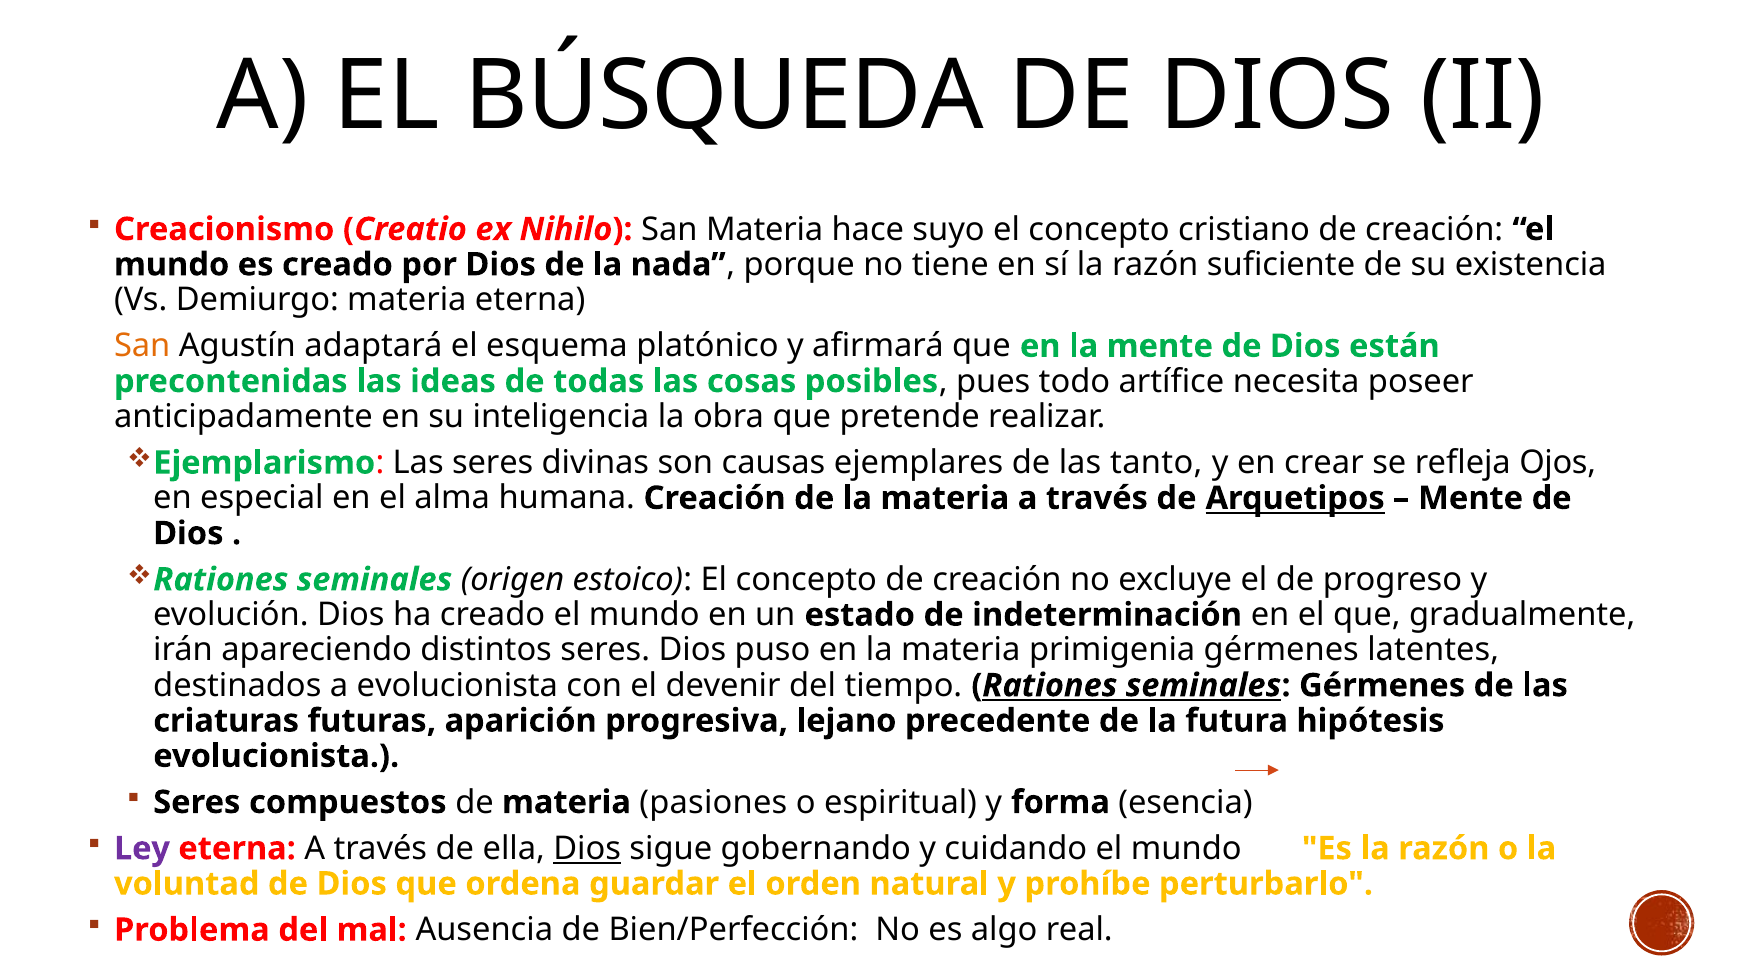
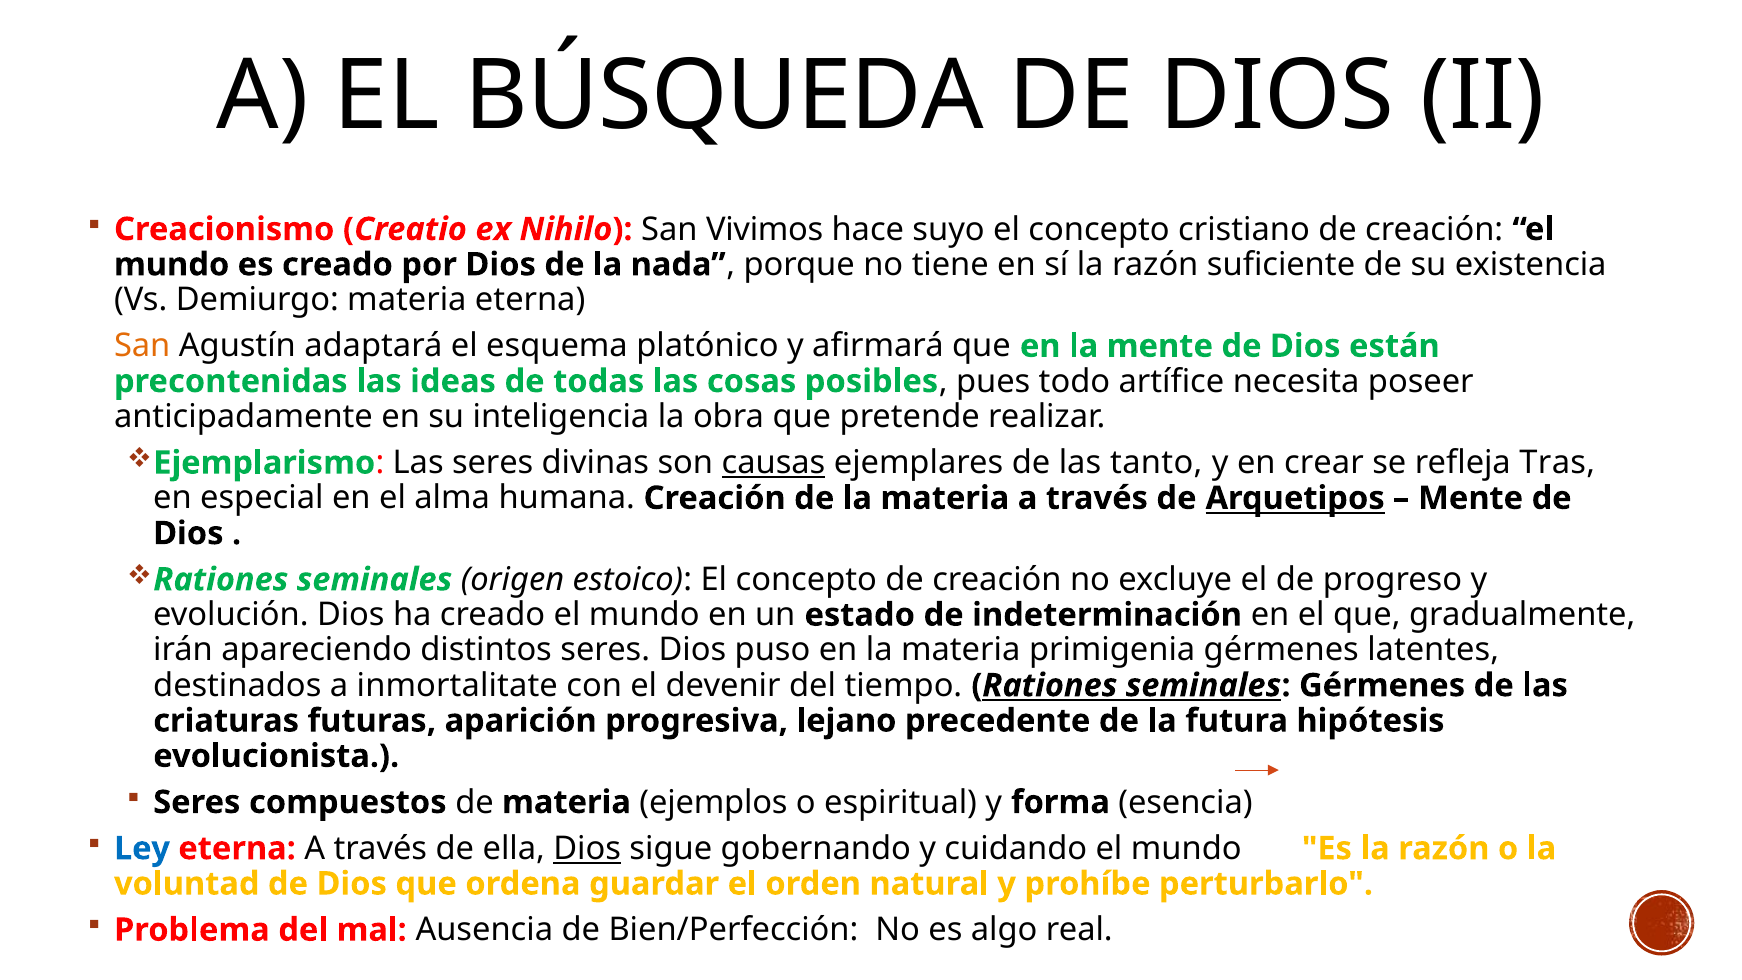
San Materia: Materia -> Vivimos
causas underline: none -> present
Ojos: Ojos -> Tras
a evolucionista: evolucionista -> inmortalitate
pasiones: pasiones -> ejemplos
Ley colour: purple -> blue
